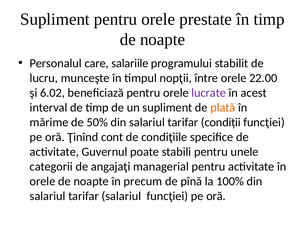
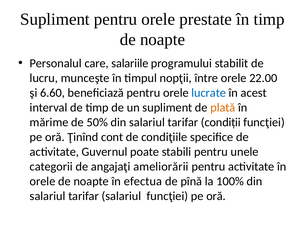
6.02: 6.02 -> 6.60
lucrate colour: purple -> blue
managerial: managerial -> ameliorării
precum: precum -> efectua
